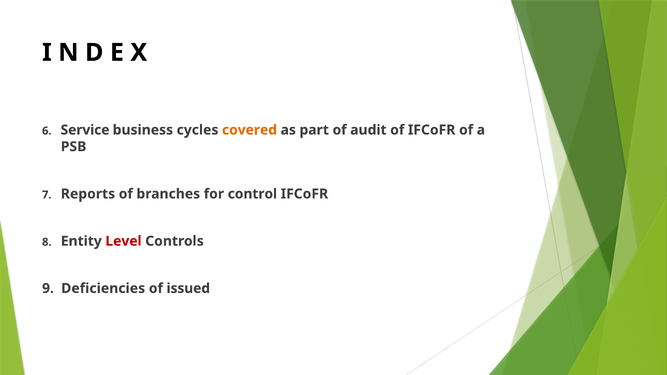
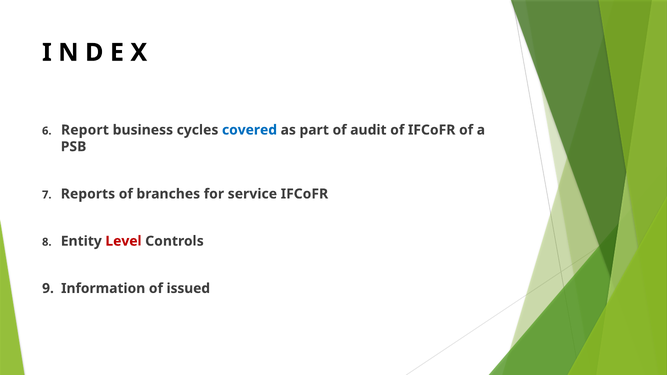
Service: Service -> Report
covered colour: orange -> blue
control: control -> service
Deficiencies: Deficiencies -> Information
